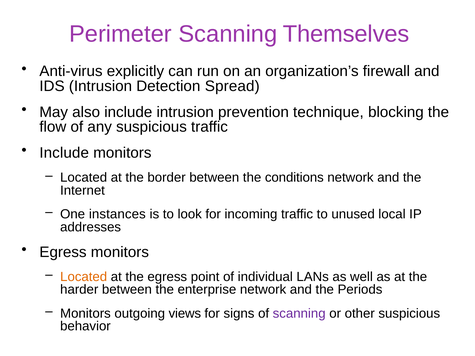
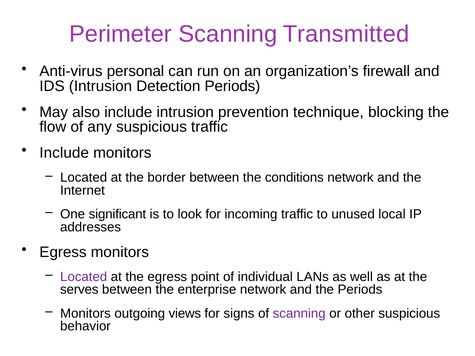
Themselves: Themselves -> Transmitted
explicitly: explicitly -> personal
Detection Spread: Spread -> Periods
instances: instances -> significant
Located at (84, 277) colour: orange -> purple
harder: harder -> serves
